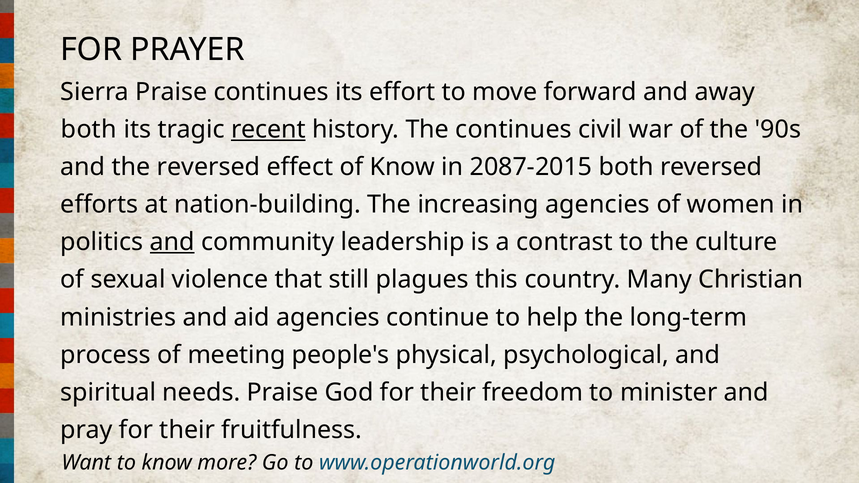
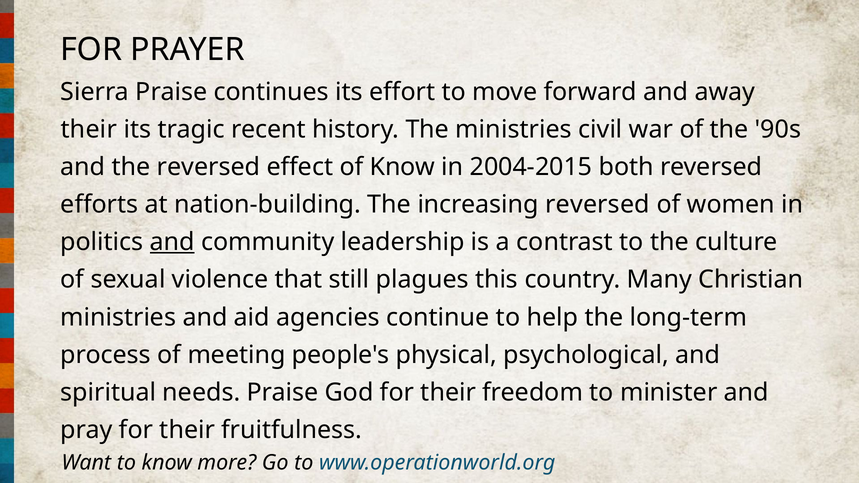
both at (89, 130): both -> their
recent underline: present -> none
The continues: continues -> ministries
2087-2015: 2087-2015 -> 2004-2015
increasing agencies: agencies -> reversed
